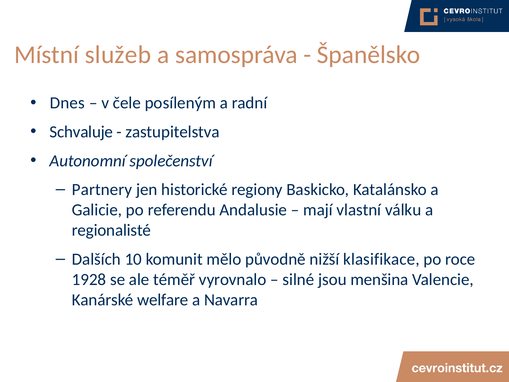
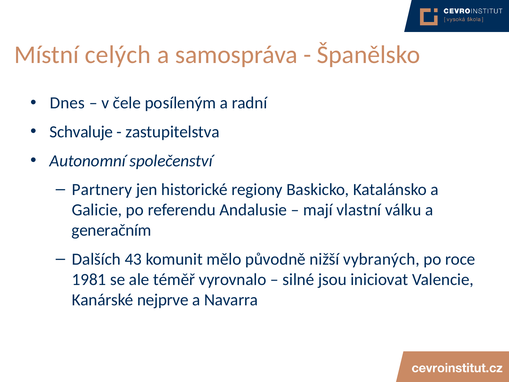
služeb: služeb -> celých
regionalisté: regionalisté -> generačním
10: 10 -> 43
klasifikace: klasifikace -> vybraných
1928: 1928 -> 1981
menšina: menšina -> iniciovat
welfare: welfare -> nejprve
